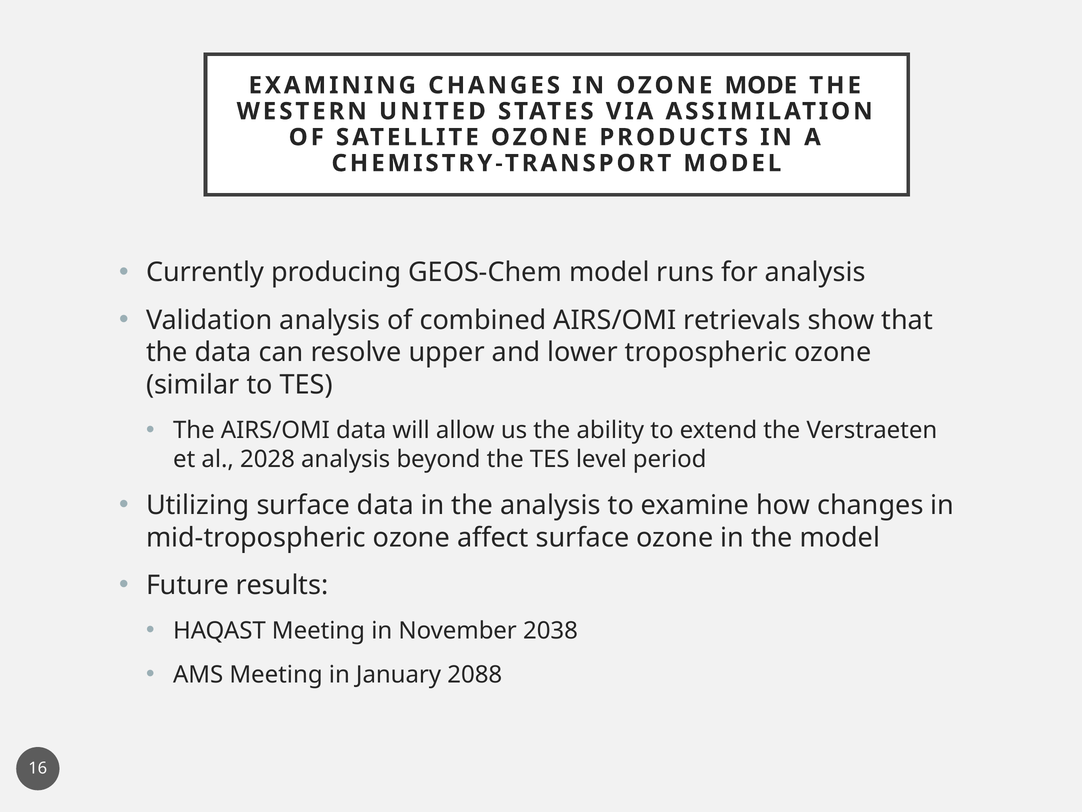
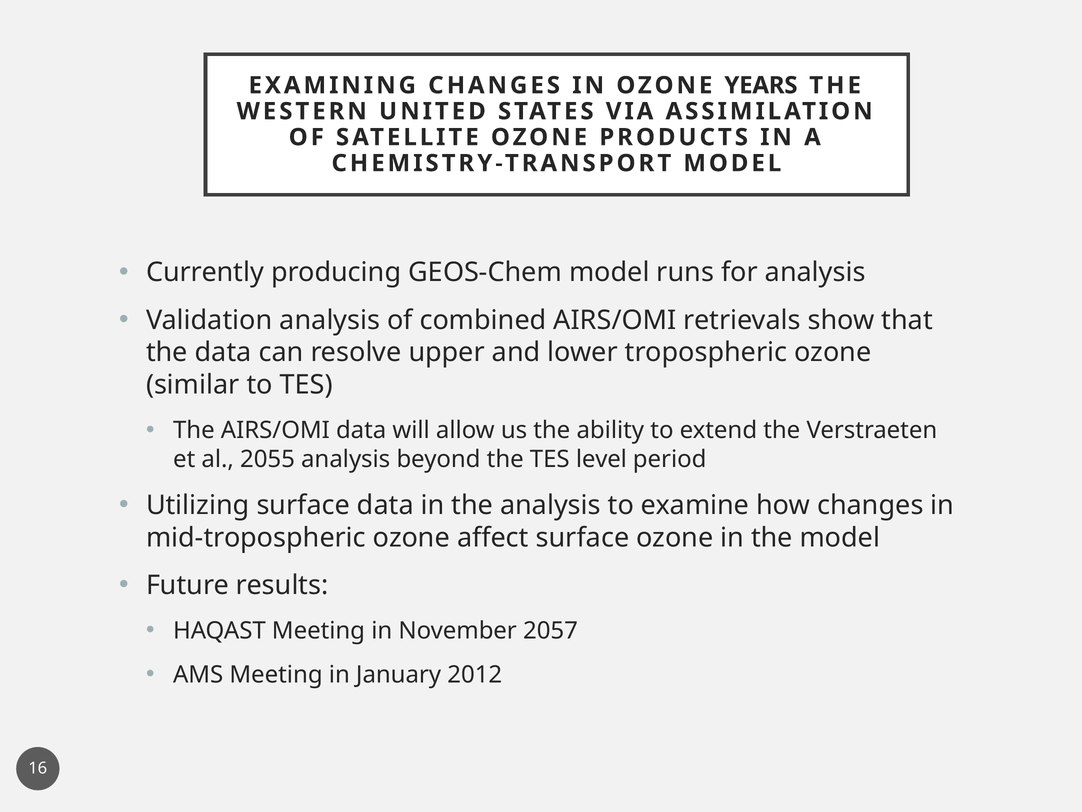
MODE: MODE -> YEARS
2028: 2028 -> 2055
2038: 2038 -> 2057
2088: 2088 -> 2012
